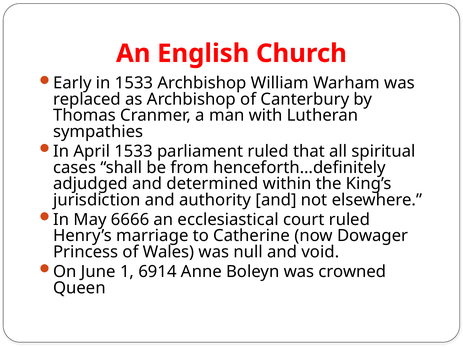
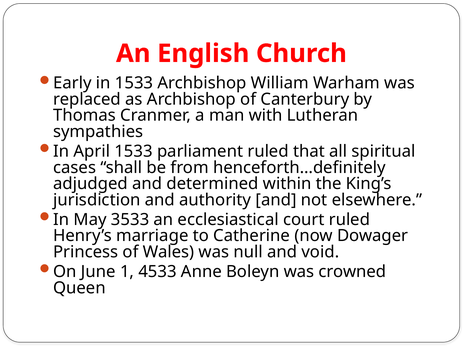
6666: 6666 -> 3533
6914: 6914 -> 4533
